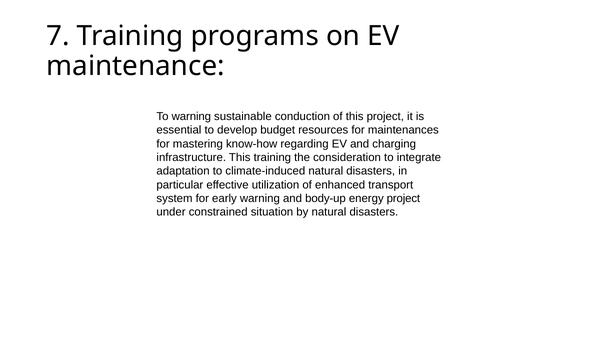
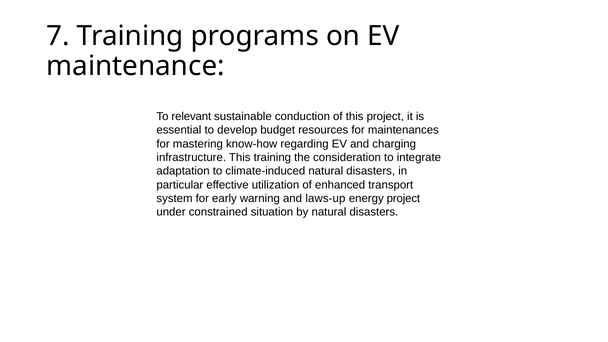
To warning: warning -> relevant
body-up: body-up -> laws-up
